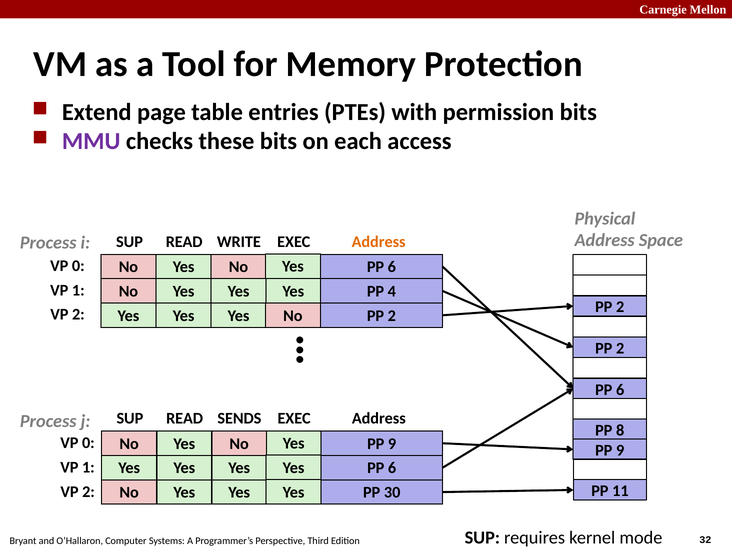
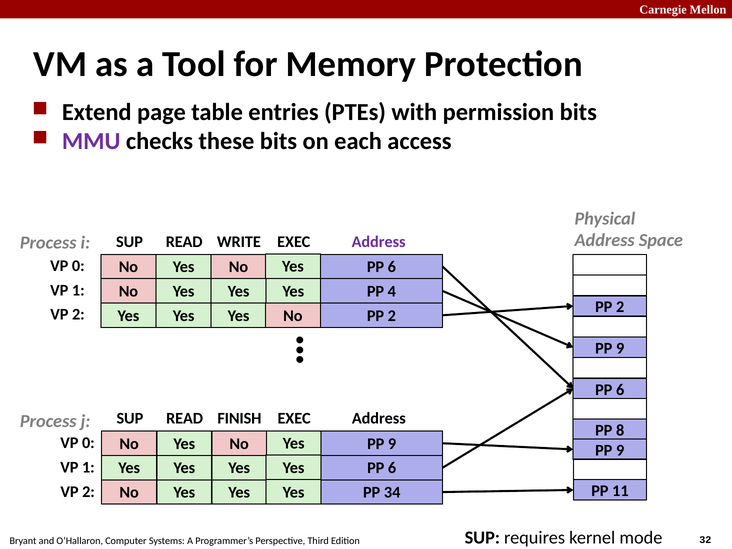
Address at (379, 242) colour: orange -> purple
2 at (620, 349): 2 -> 9
SENDS: SENDS -> FINISH
30: 30 -> 34
